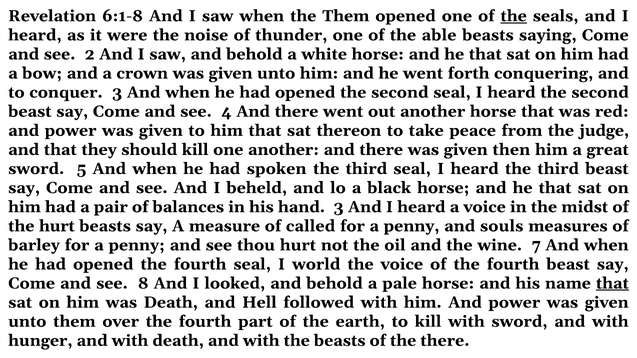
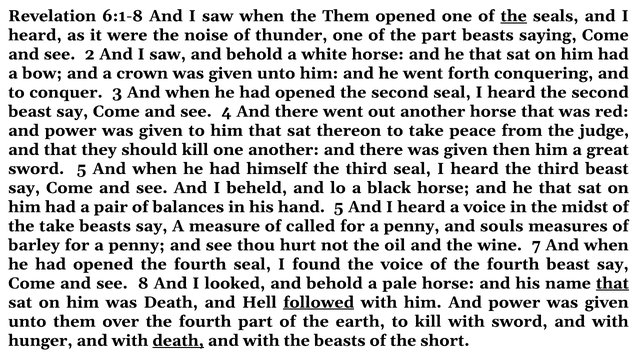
the able: able -> part
spoken: spoken -> himself
hand 3: 3 -> 5
the hurt: hurt -> take
world: world -> found
followed underline: none -> present
death at (178, 341) underline: none -> present
the there: there -> short
